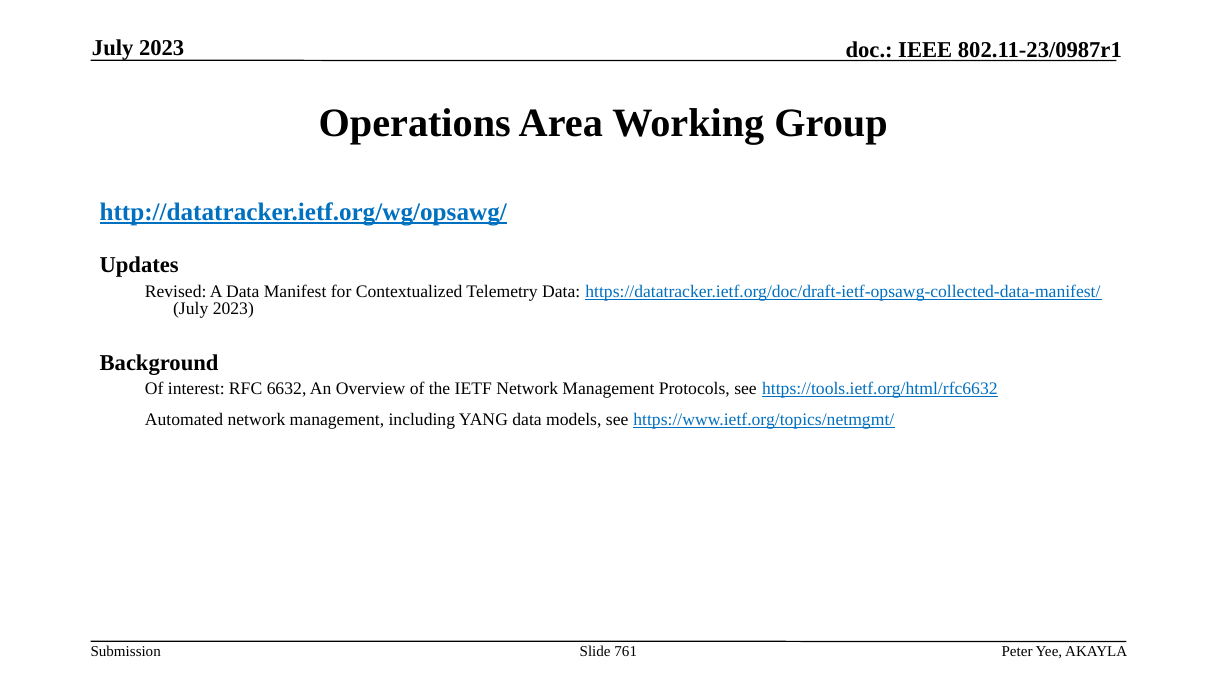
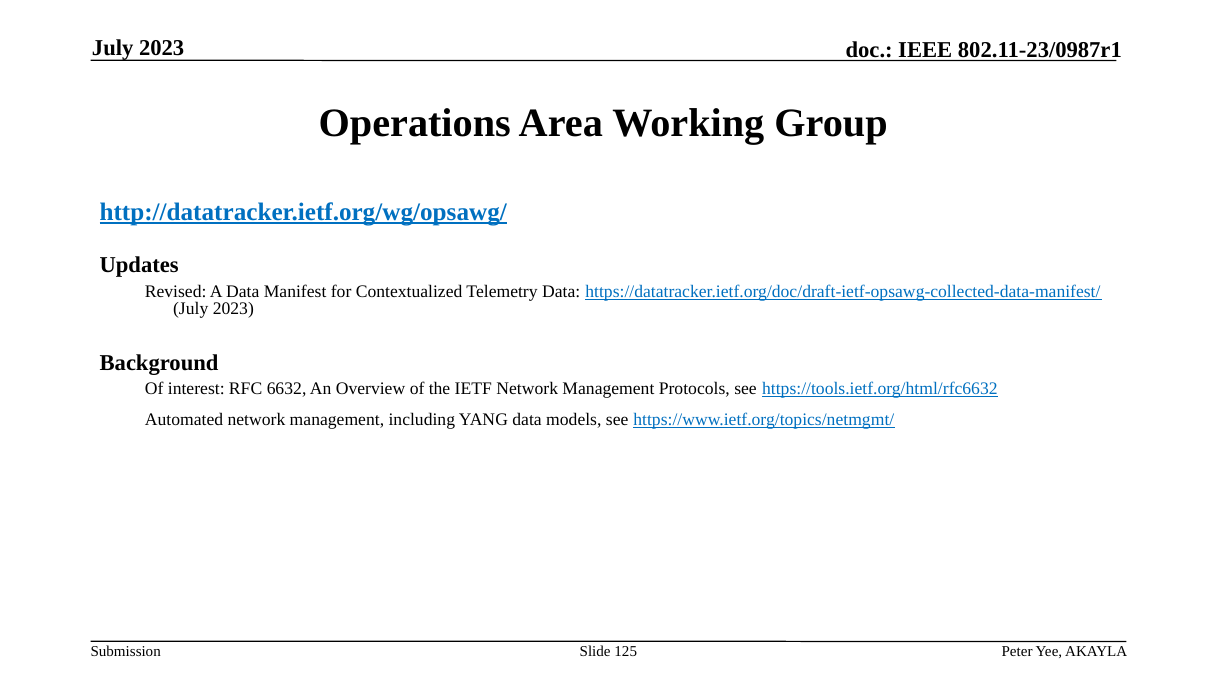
761: 761 -> 125
